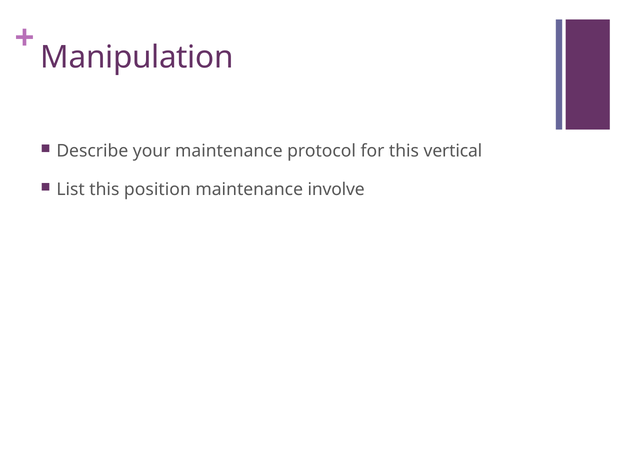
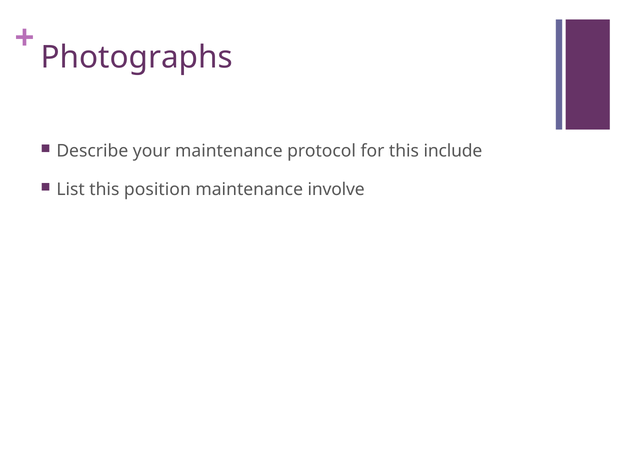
Manipulation: Manipulation -> Photographs
vertical: vertical -> include
